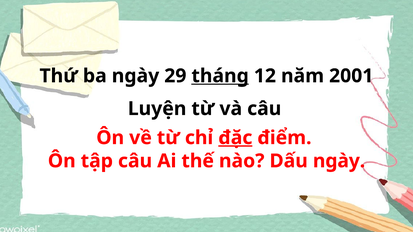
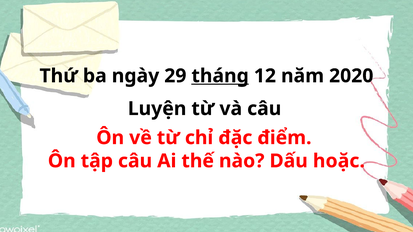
2001: 2001 -> 2020
đặc underline: present -> none
Dấu ngày: ngày -> hoặc
